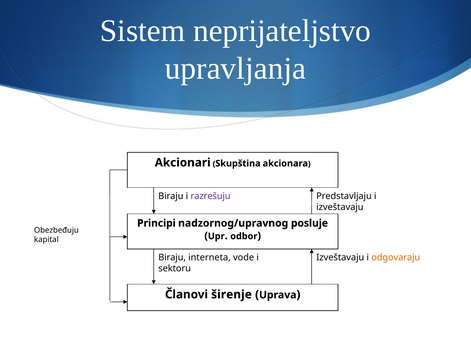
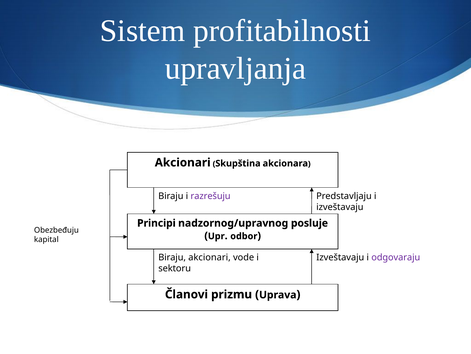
neprijateljstvo: neprijateljstvo -> profitabilnosti
Biraju interneta: interneta -> akcionari
odgovaraju colour: orange -> purple
širenje: širenje -> prizmu
